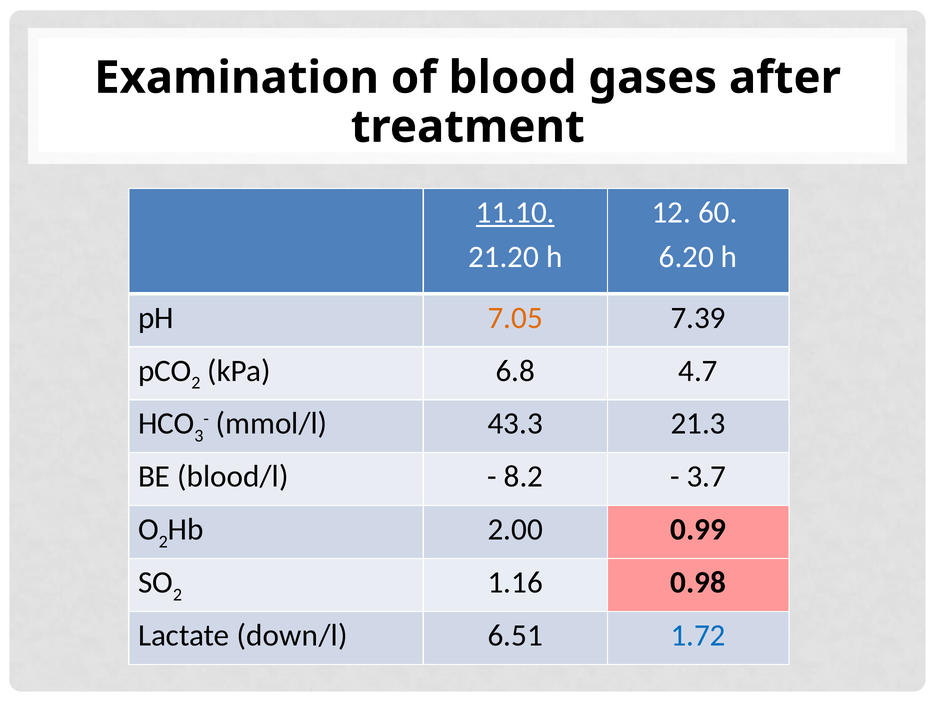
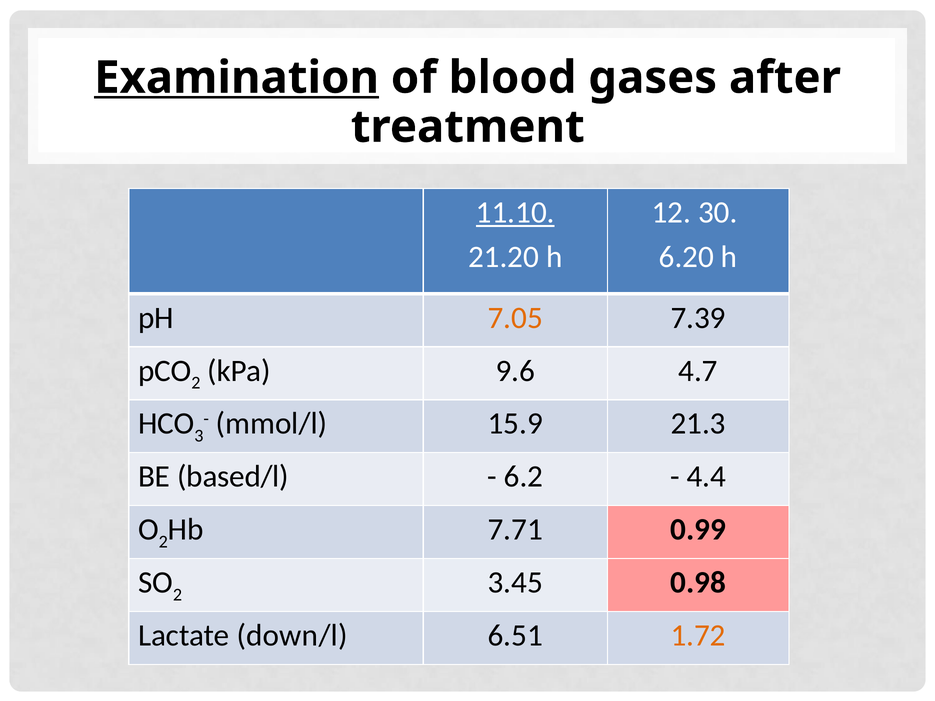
Examination underline: none -> present
60: 60 -> 30
6.8: 6.8 -> 9.6
43.3: 43.3 -> 15.9
blood/l: blood/l -> based/l
8.2: 8.2 -> 6.2
3.7: 3.7 -> 4.4
2.00: 2.00 -> 7.71
1.16: 1.16 -> 3.45
1.72 colour: blue -> orange
